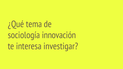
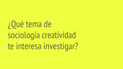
innovación: innovación -> creatividad
